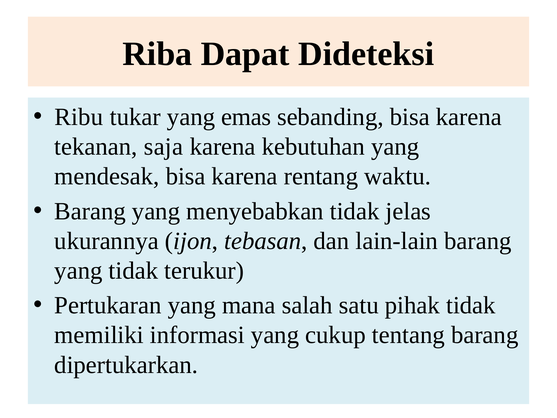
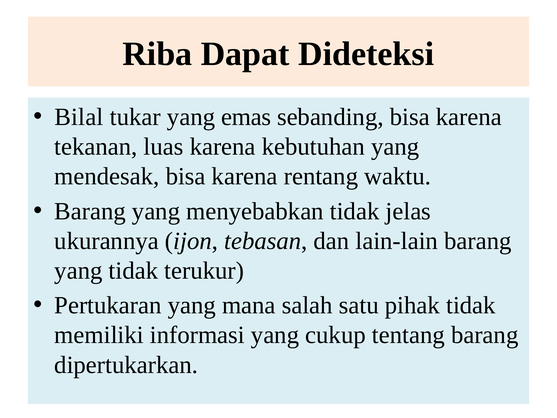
Ribu: Ribu -> Bilal
saja: saja -> luas
